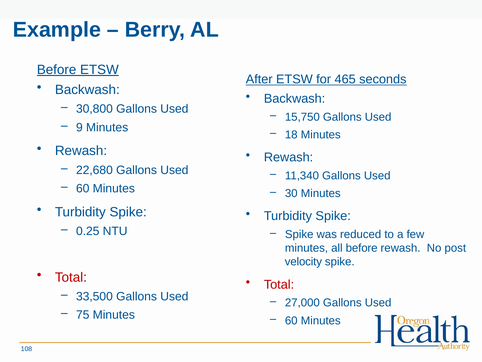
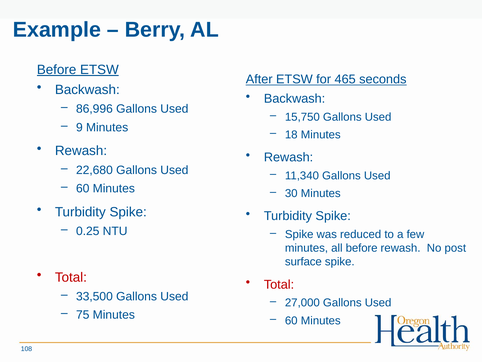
30,800: 30,800 -> 86,996
velocity: velocity -> surface
